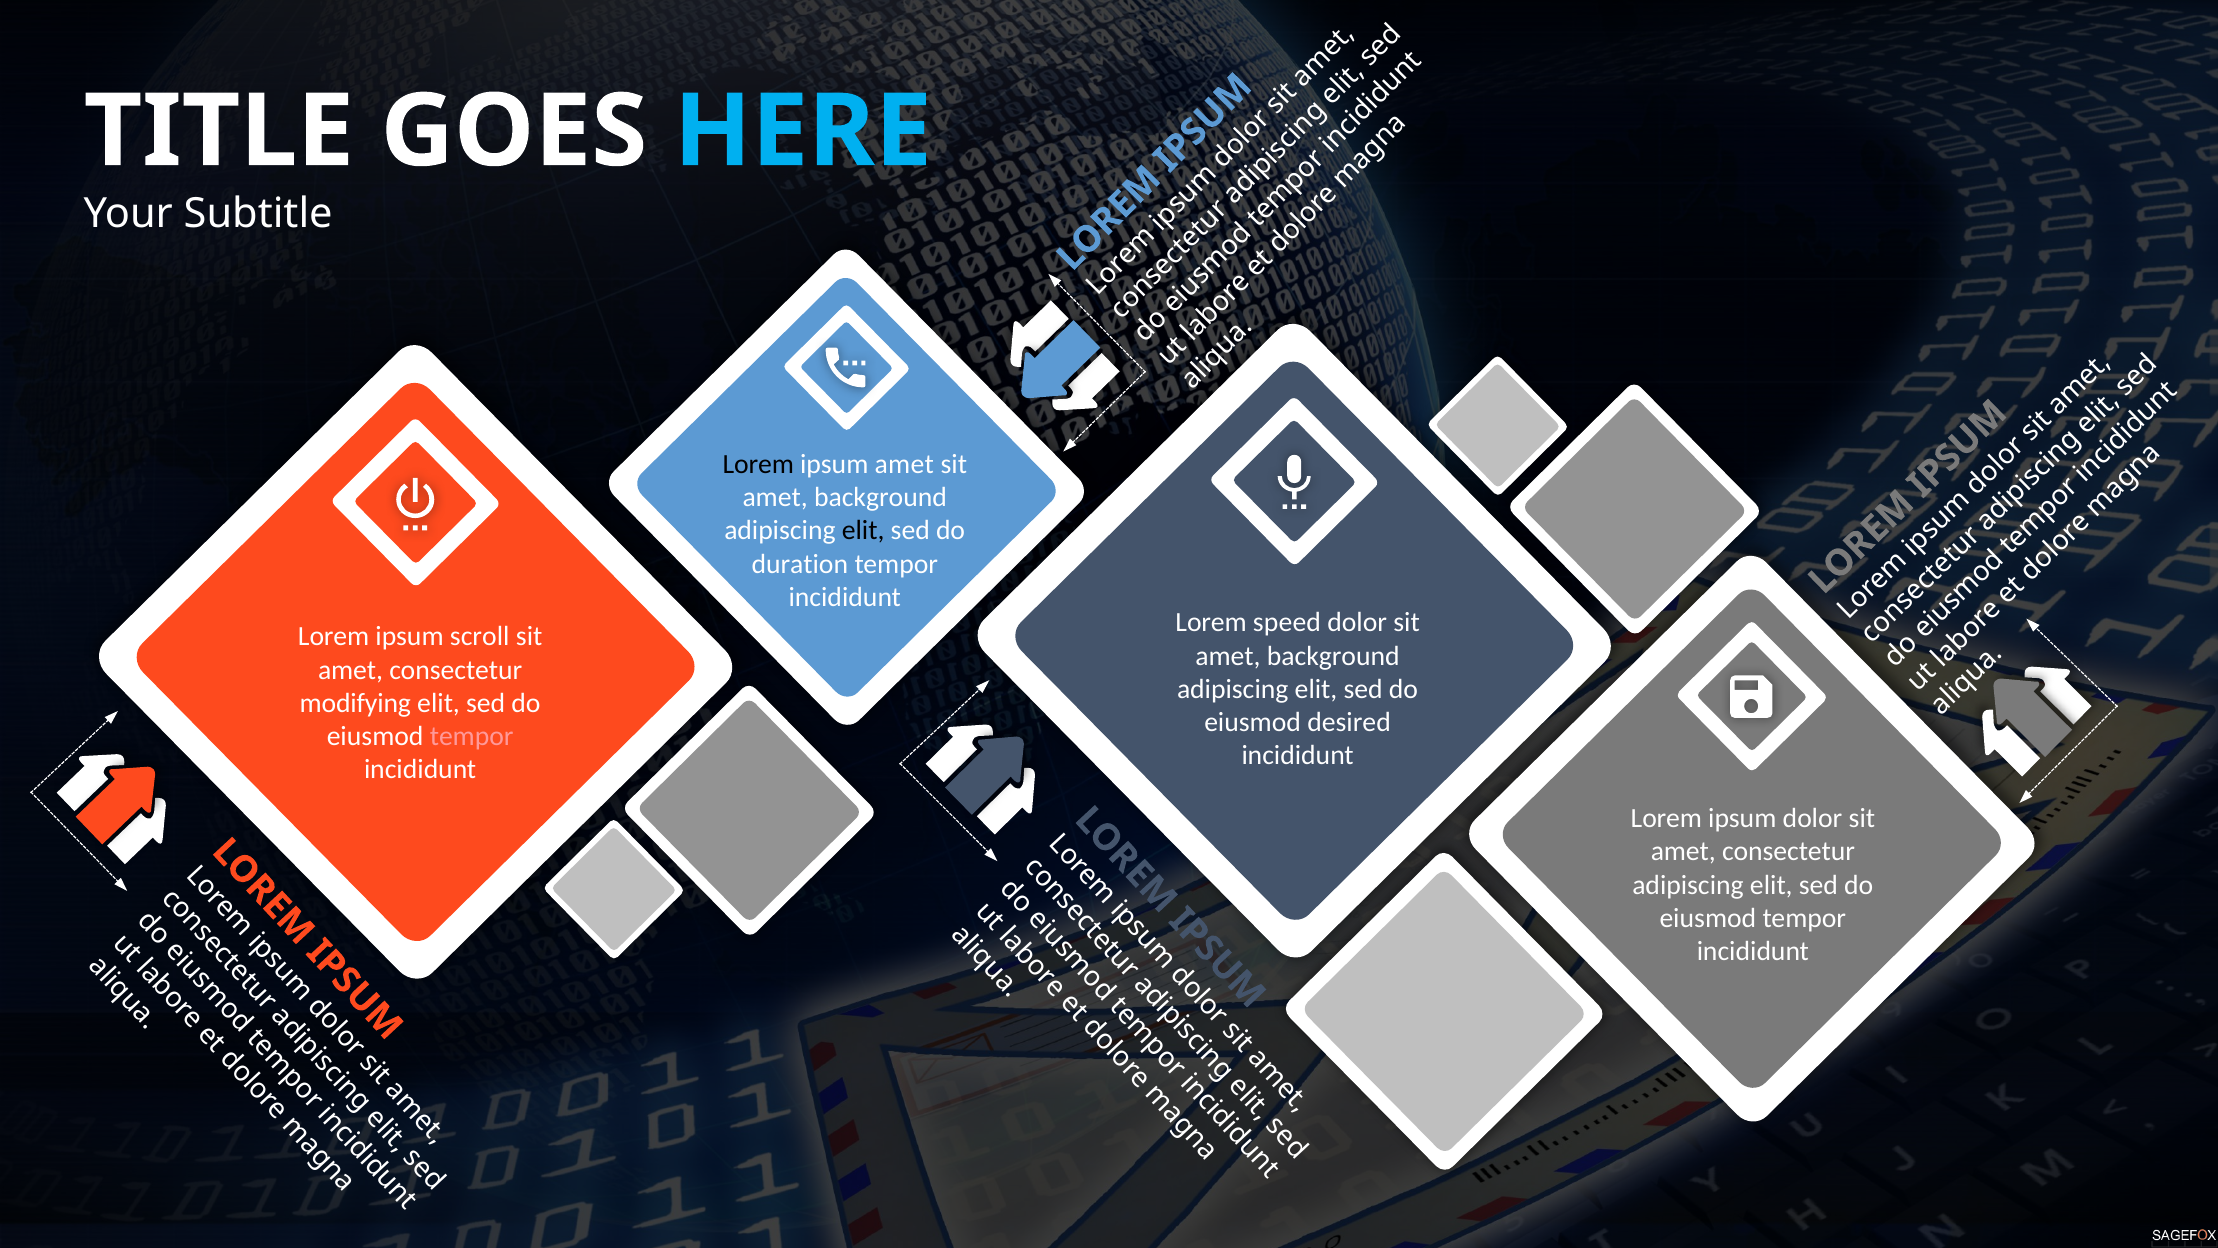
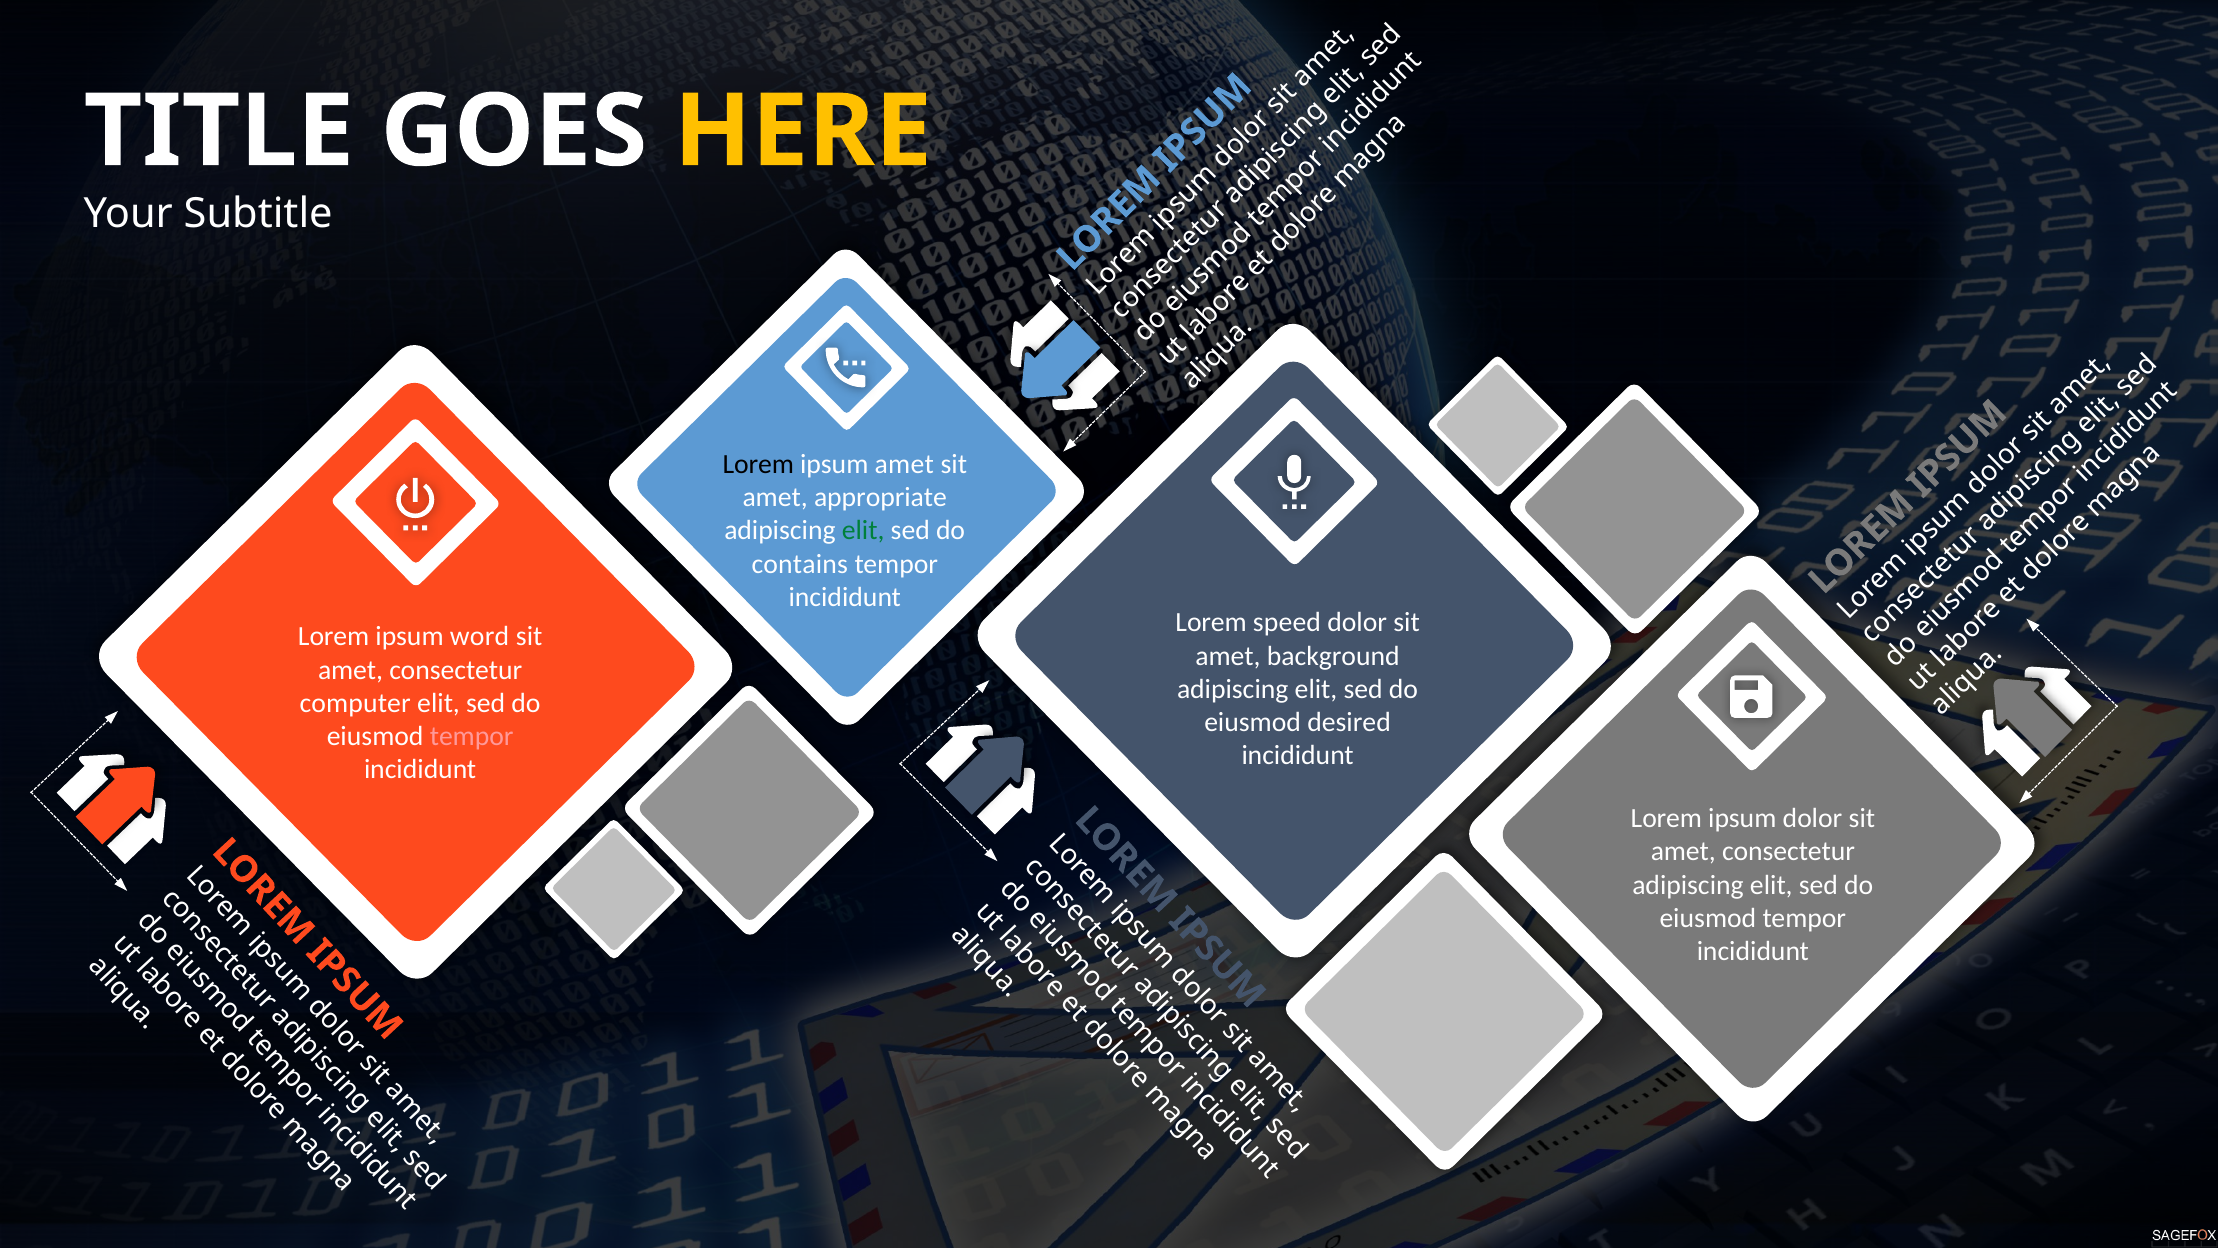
HERE colour: light blue -> yellow
background at (880, 497): background -> appropriate
elit at (863, 531) colour: black -> green
duration: duration -> contains
scroll: scroll -> word
modifying: modifying -> computer
